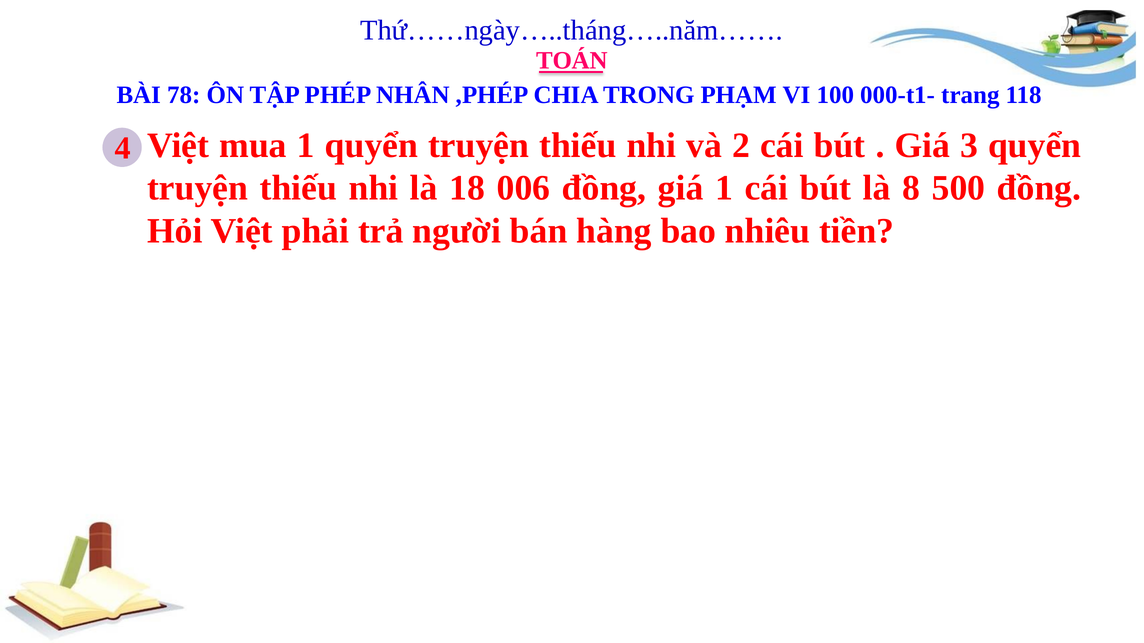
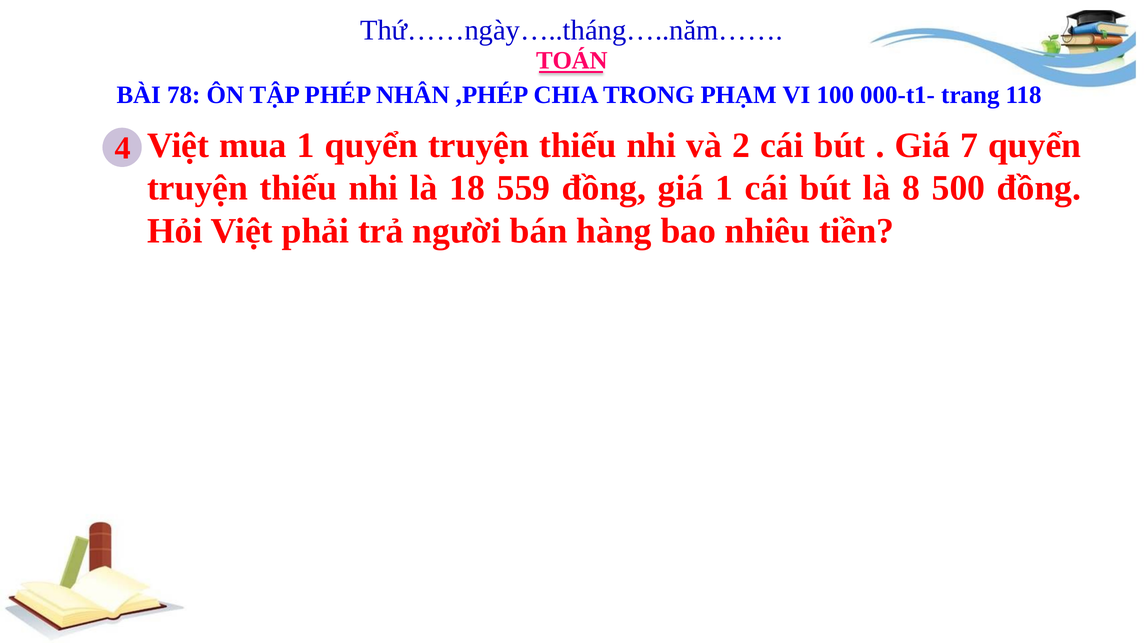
3: 3 -> 7
006: 006 -> 559
